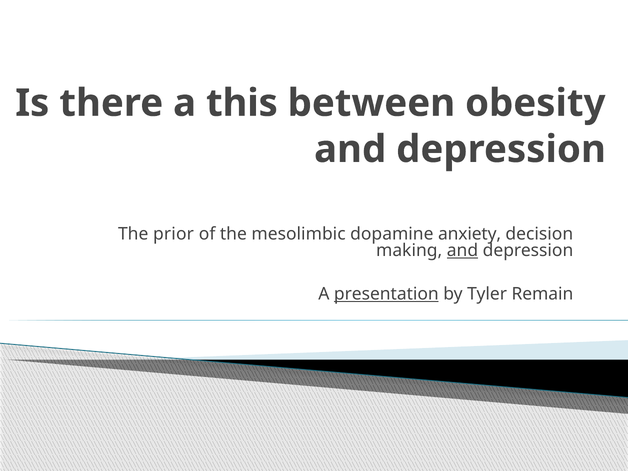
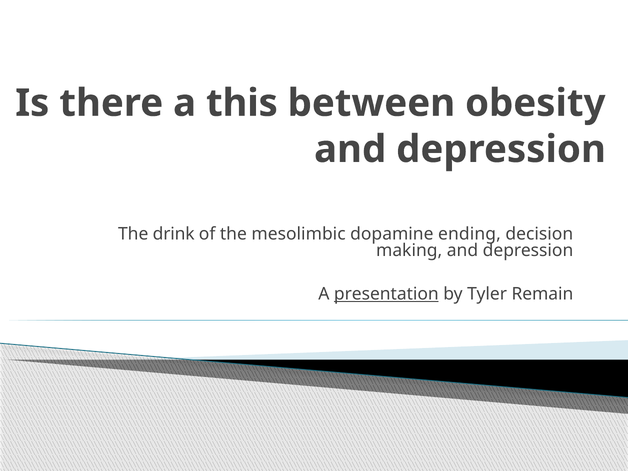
prior: prior -> drink
anxiety: anxiety -> ending
and at (462, 251) underline: present -> none
